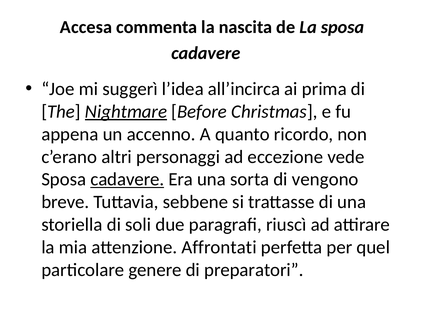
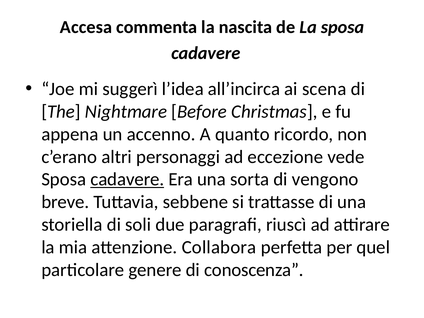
prima: prima -> scena
Nightmare underline: present -> none
Affrontati: Affrontati -> Collabora
preparatori: preparatori -> conoscenza
